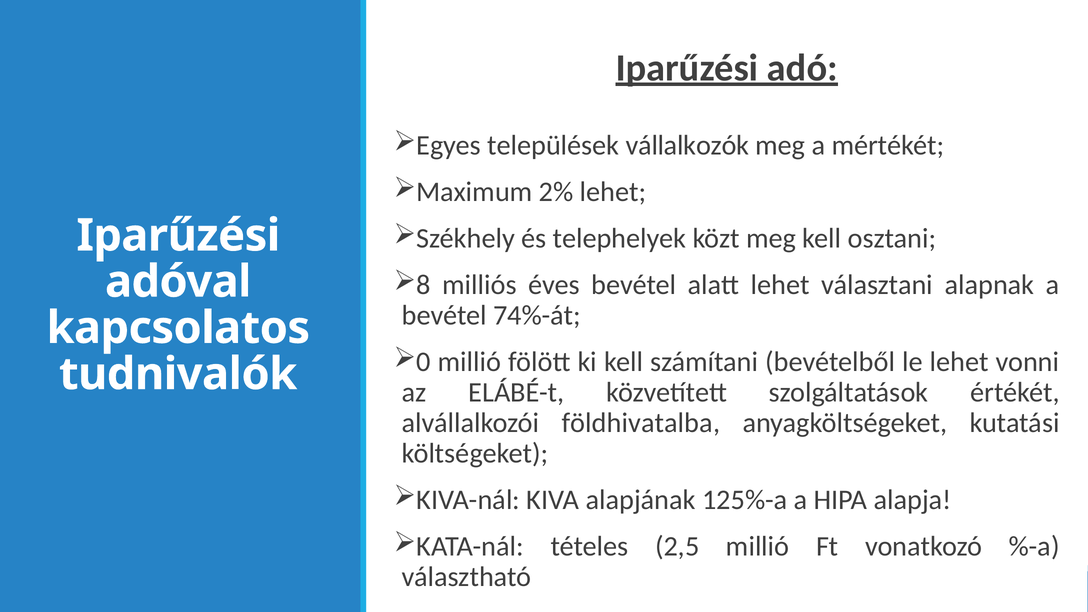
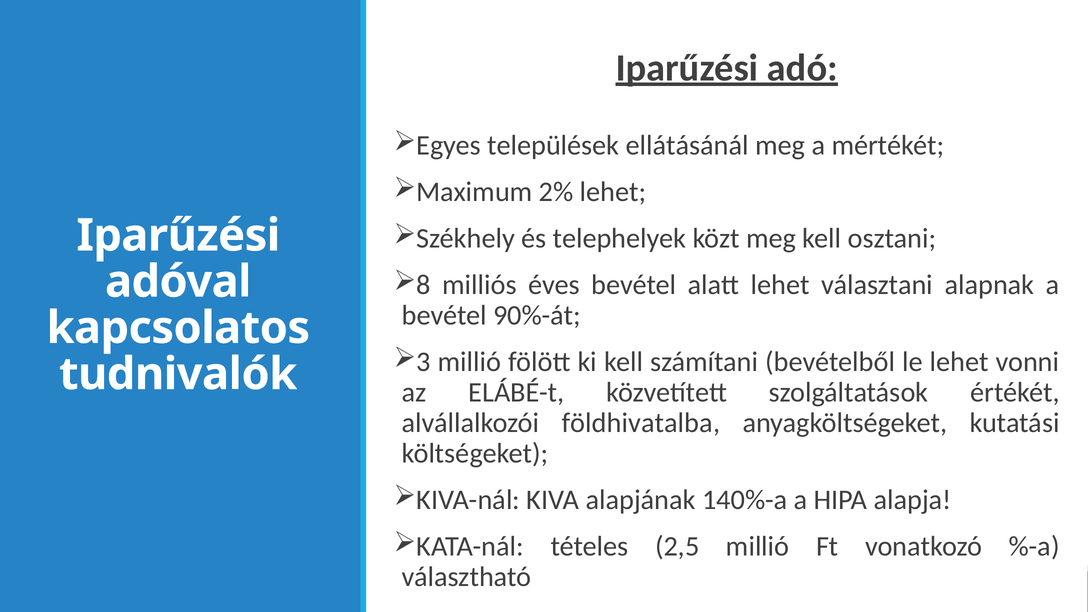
vállalkozók: vállalkozók -> ellátásánál
74%-át: 74%-át -> 90%-át
0: 0 -> 3
125%-a: 125%-a -> 140%-a
